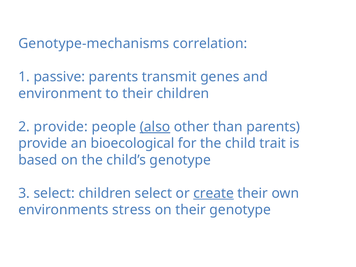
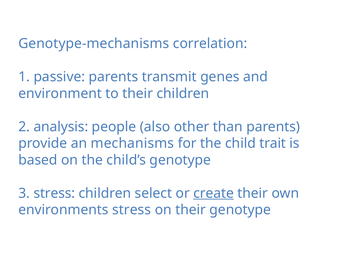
2 provide: provide -> analysis
also underline: present -> none
bioecological: bioecological -> mechanisms
3 select: select -> stress
